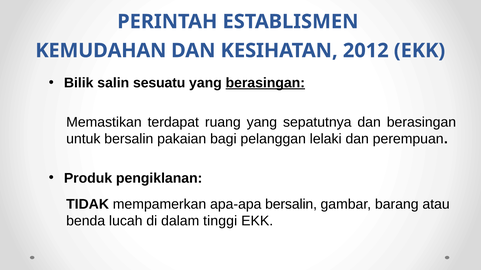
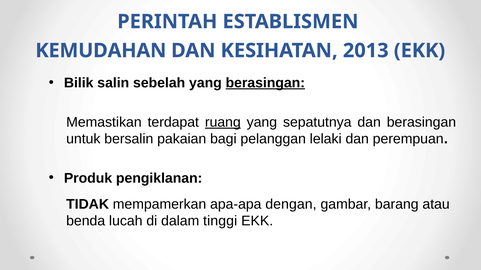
2012: 2012 -> 2013
sesuatu: sesuatu -> sebelah
ruang underline: none -> present
apa-apa bersalin: bersalin -> dengan
